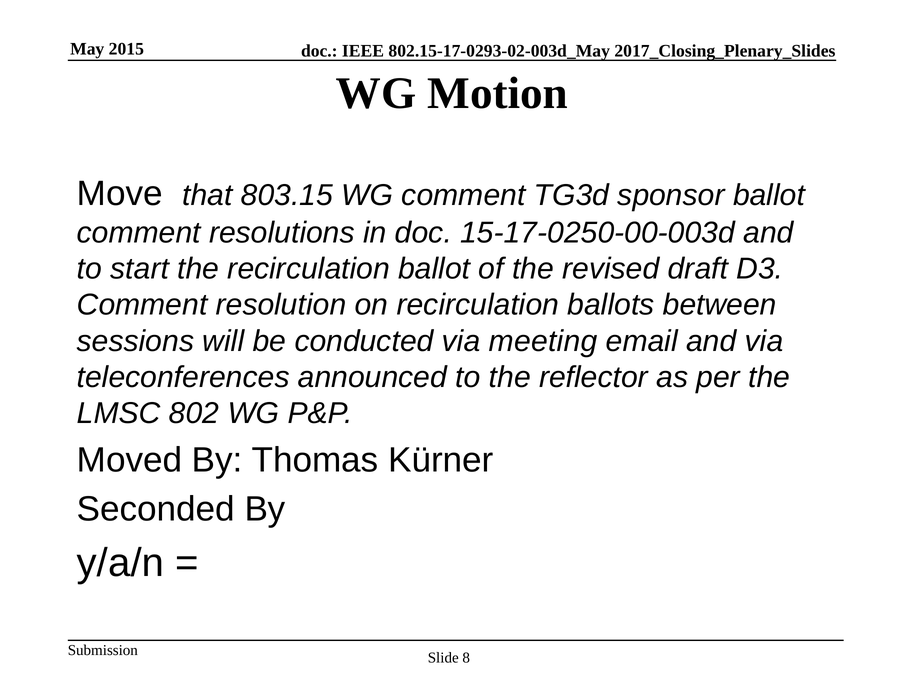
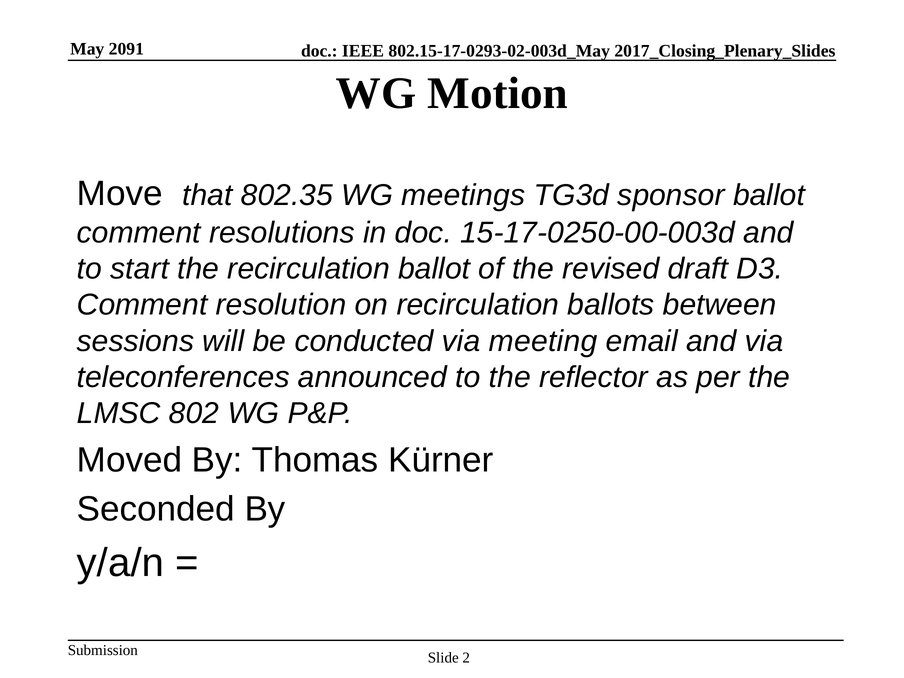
2015: 2015 -> 2091
803.15: 803.15 -> 802.35
WG comment: comment -> meetings
8: 8 -> 2
